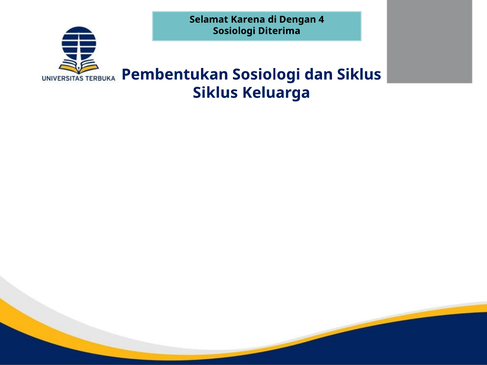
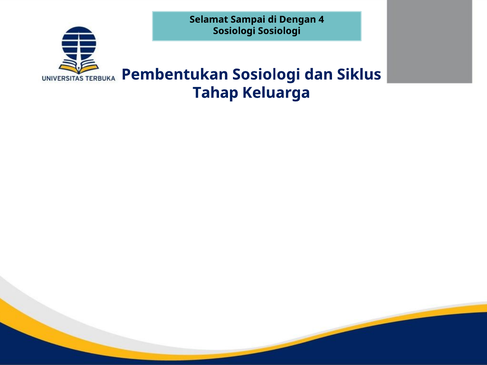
Karena: Karena -> Sampai
Sosiologi Diterima: Diterima -> Sosiologi
Siklus at (215, 93): Siklus -> Tahap
